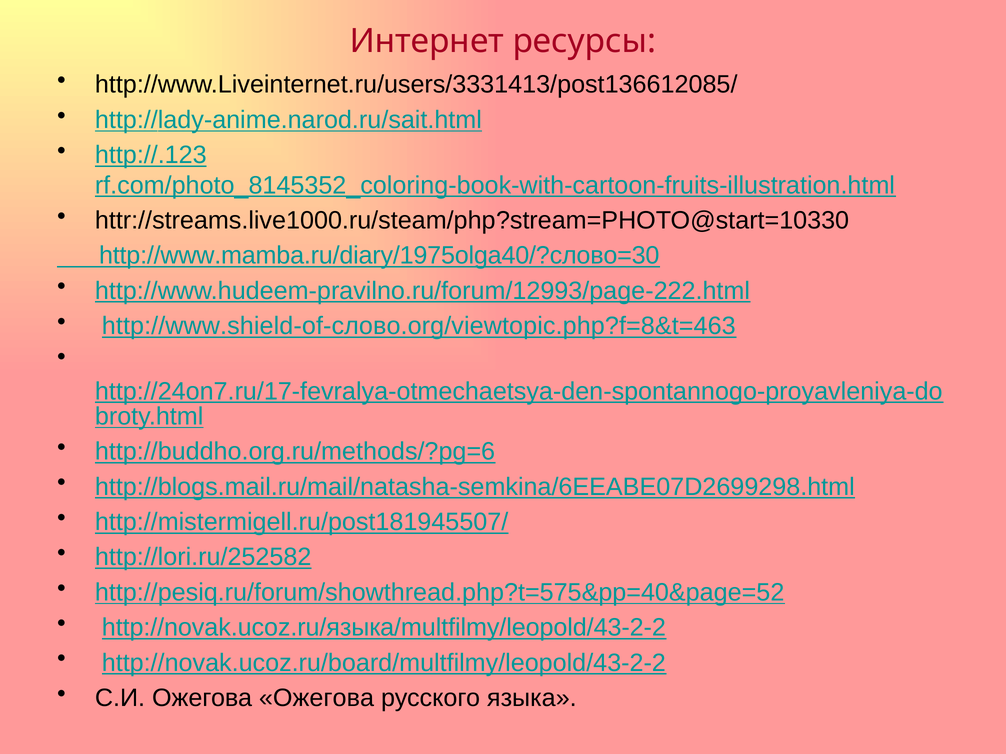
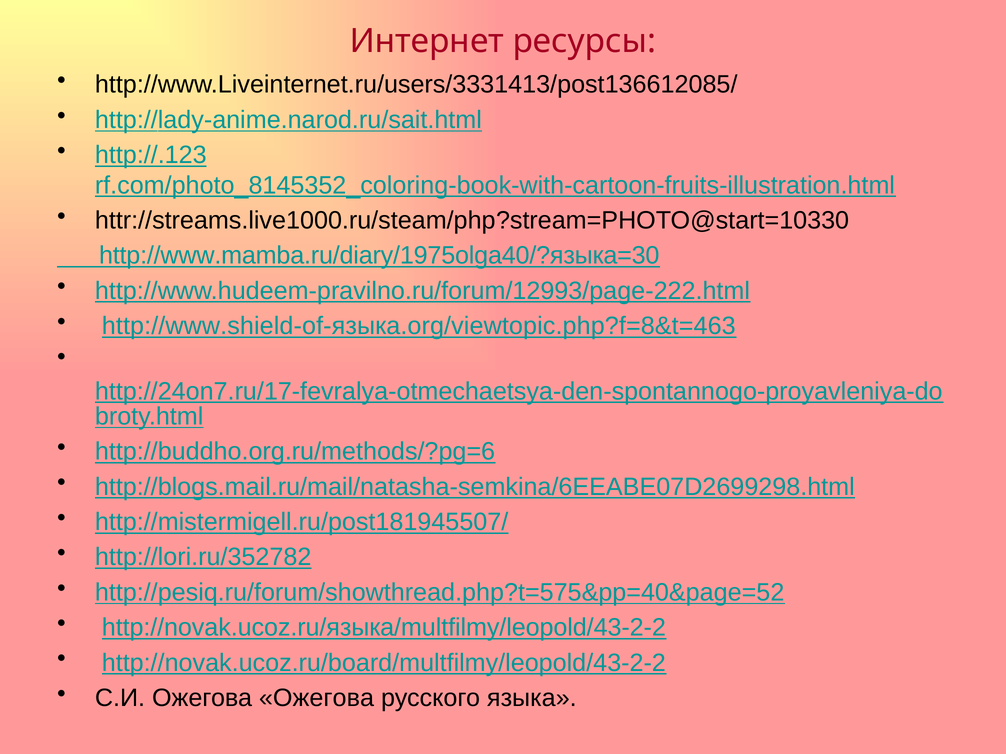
http://www.mamba.ru/diary/1975olga40/?слово=30: http://www.mamba.ru/diary/1975olga40/?слово=30 -> http://www.mamba.ru/diary/1975olga40/?языка=30
http://www.shield-of-слово.org/viewtopic.php?f=8&t=463: http://www.shield-of-слово.org/viewtopic.php?f=8&t=463 -> http://www.shield-of-языка.org/viewtopic.php?f=8&t=463
http://lori.ru/252582: http://lori.ru/252582 -> http://lori.ru/352782
